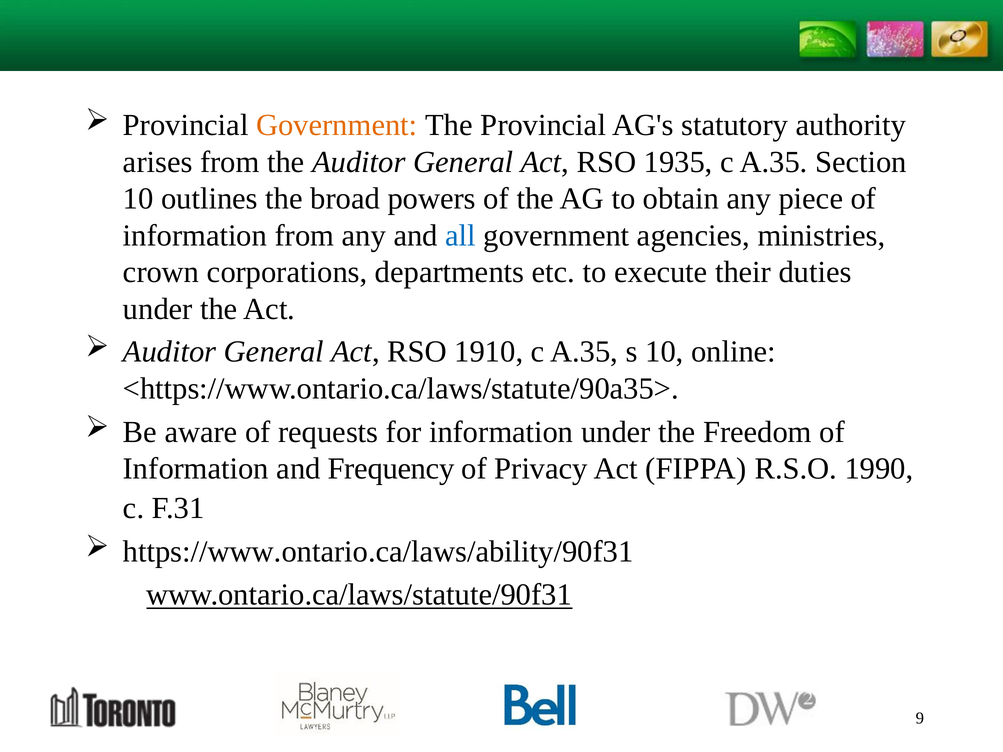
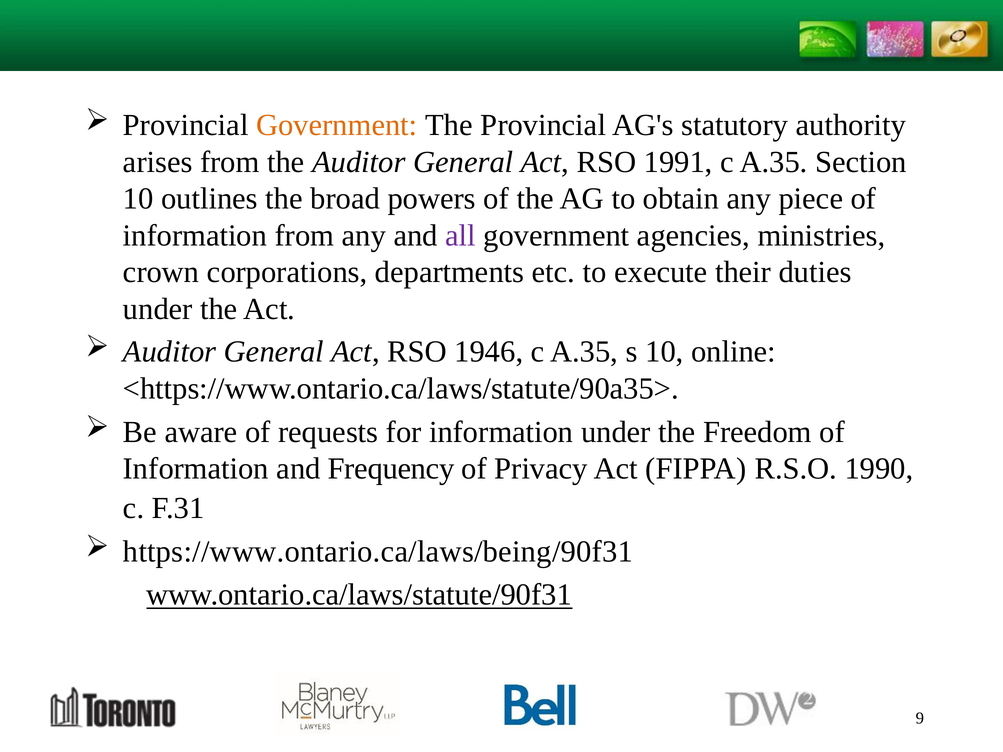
1935: 1935 -> 1991
all colour: blue -> purple
1910: 1910 -> 1946
https://www.ontario.ca/laws/ability/90f31: https://www.ontario.ca/laws/ability/90f31 -> https://www.ontario.ca/laws/being/90f31
